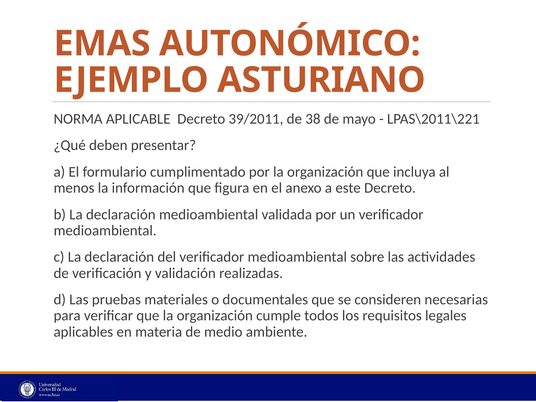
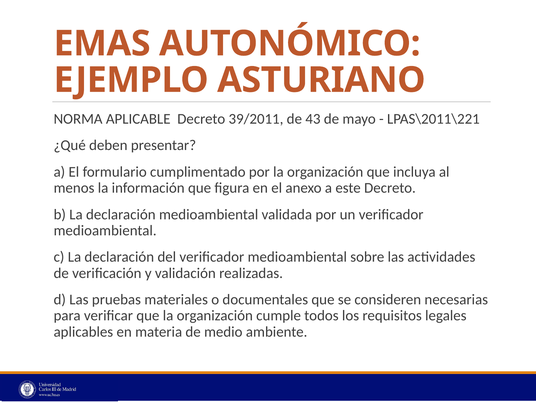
38: 38 -> 43
